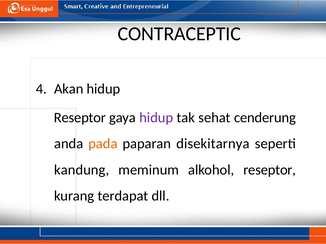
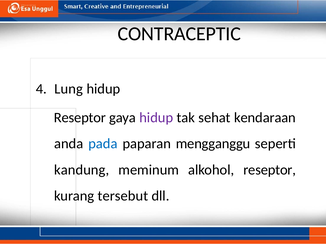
Akan: Akan -> Lung
cenderung: cenderung -> kendaraan
pada colour: orange -> blue
disekitarnya: disekitarnya -> mengganggu
terdapat: terdapat -> tersebut
